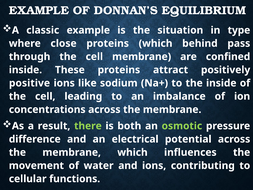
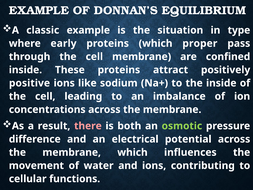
close: close -> early
behind: behind -> proper
there colour: light green -> pink
